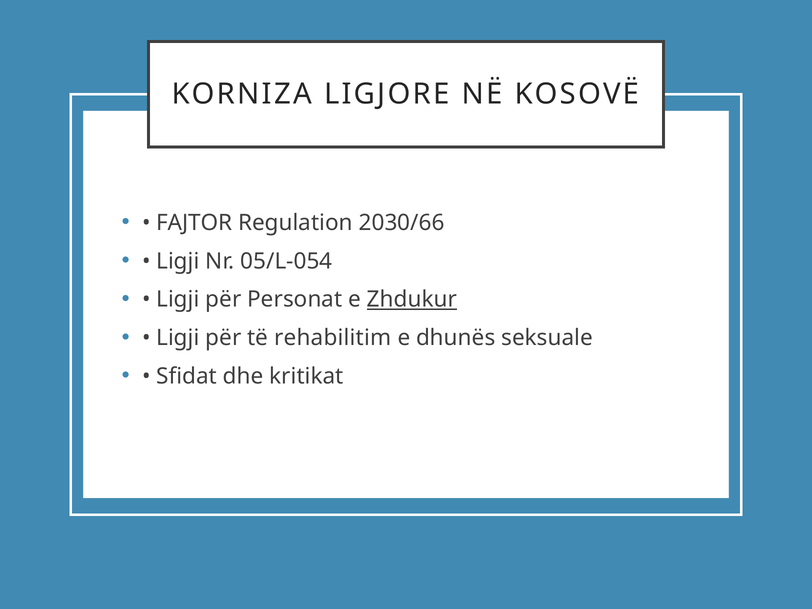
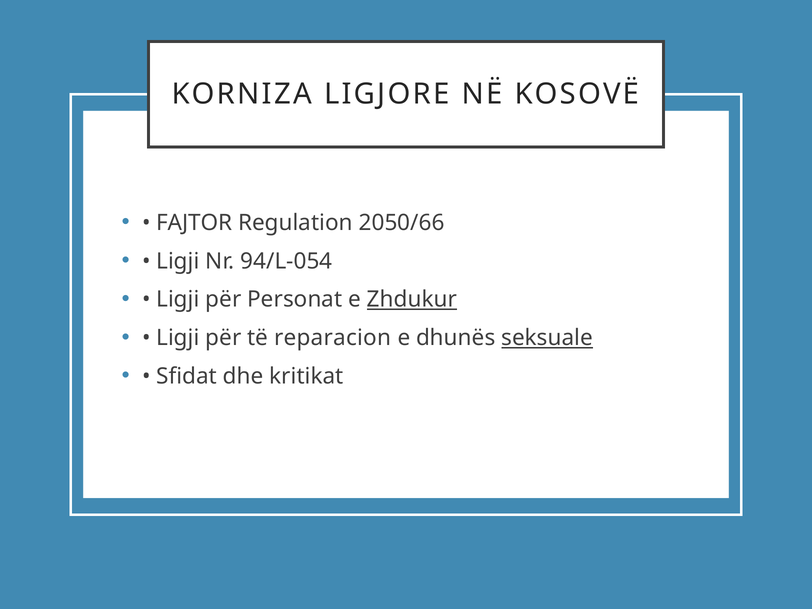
2030/66: 2030/66 -> 2050/66
05/L-054: 05/L-054 -> 94/L-054
rehabilitim: rehabilitim -> reparacion
seksuale underline: none -> present
